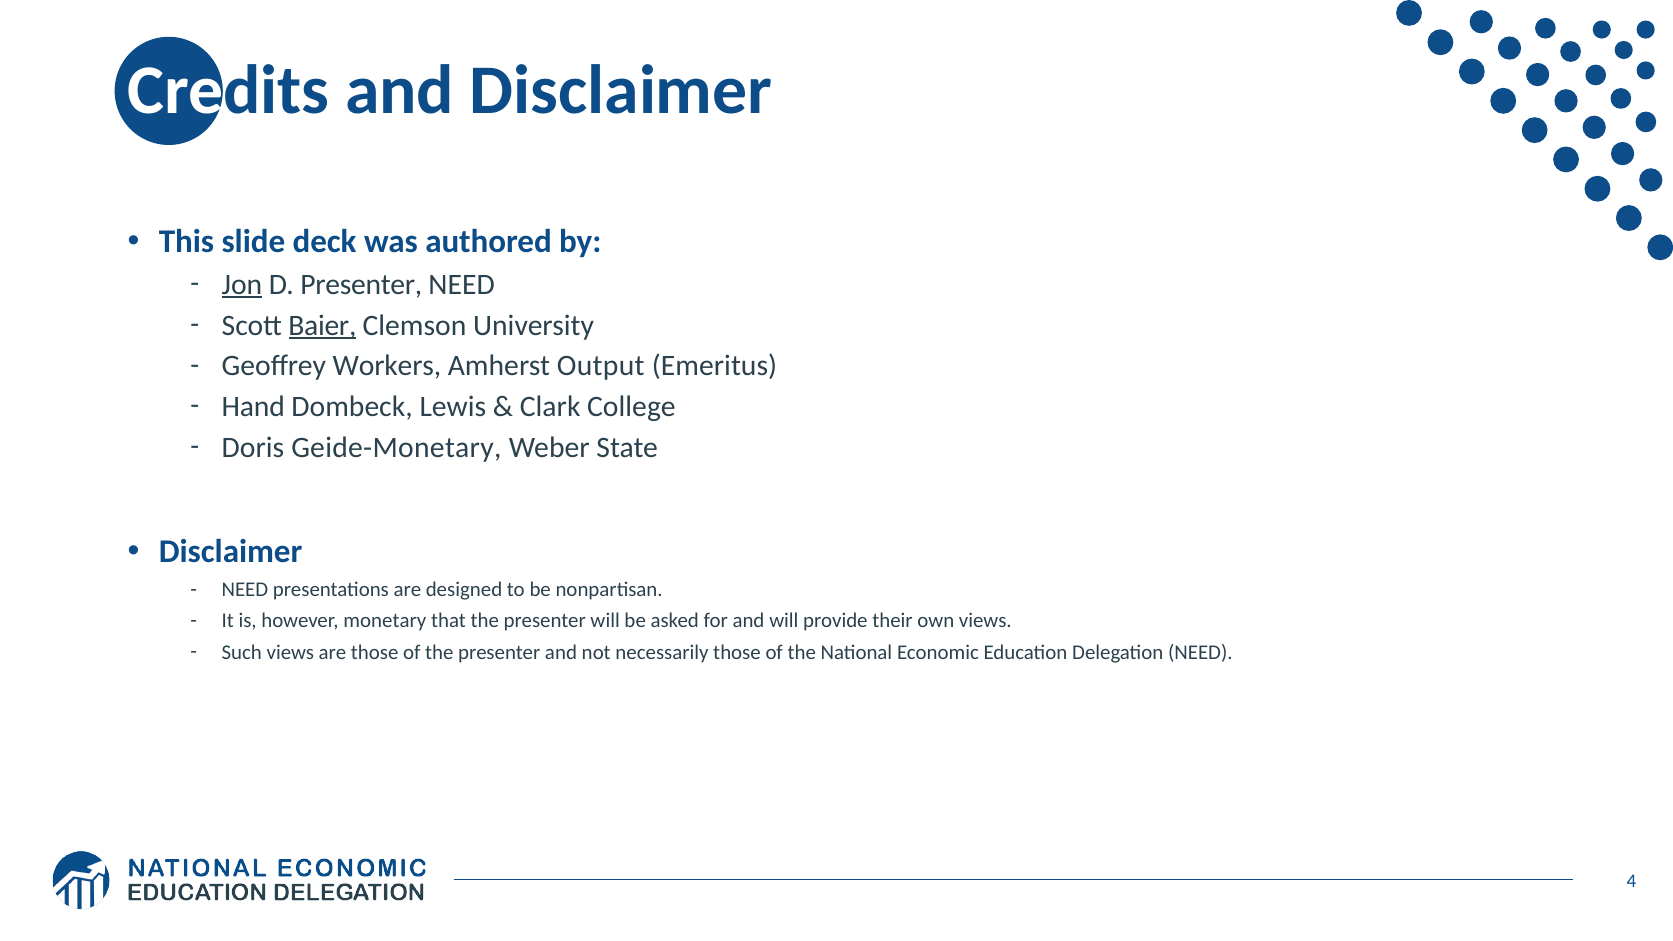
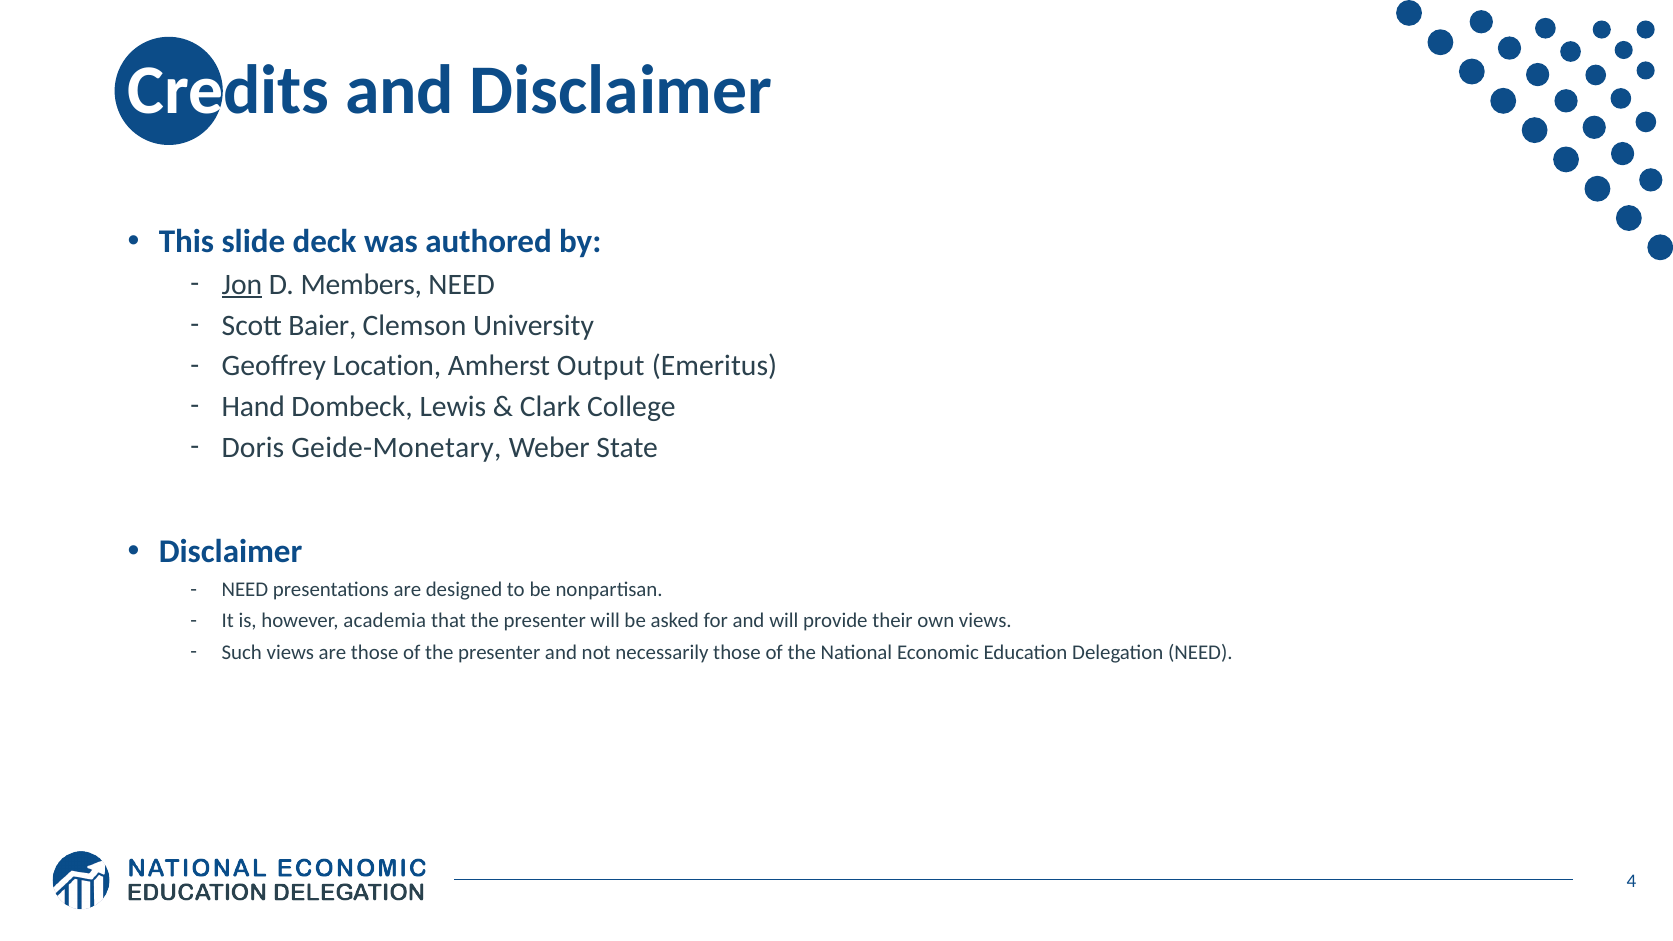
D Presenter: Presenter -> Members
Baier underline: present -> none
Workers: Workers -> Location
monetary: monetary -> academia
